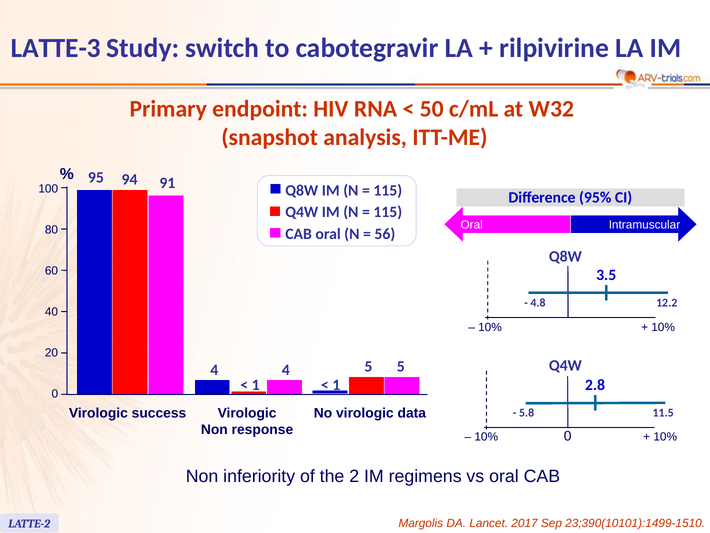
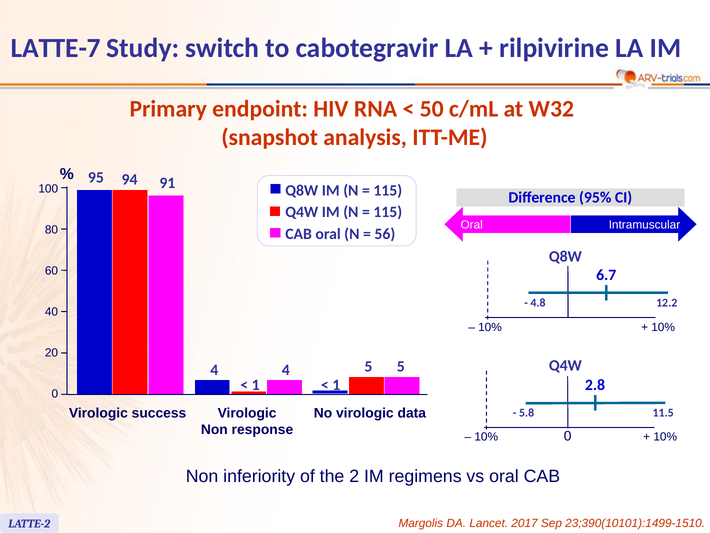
LATTE-3: LATTE-3 -> LATTE-7
3.5: 3.5 -> 6.7
